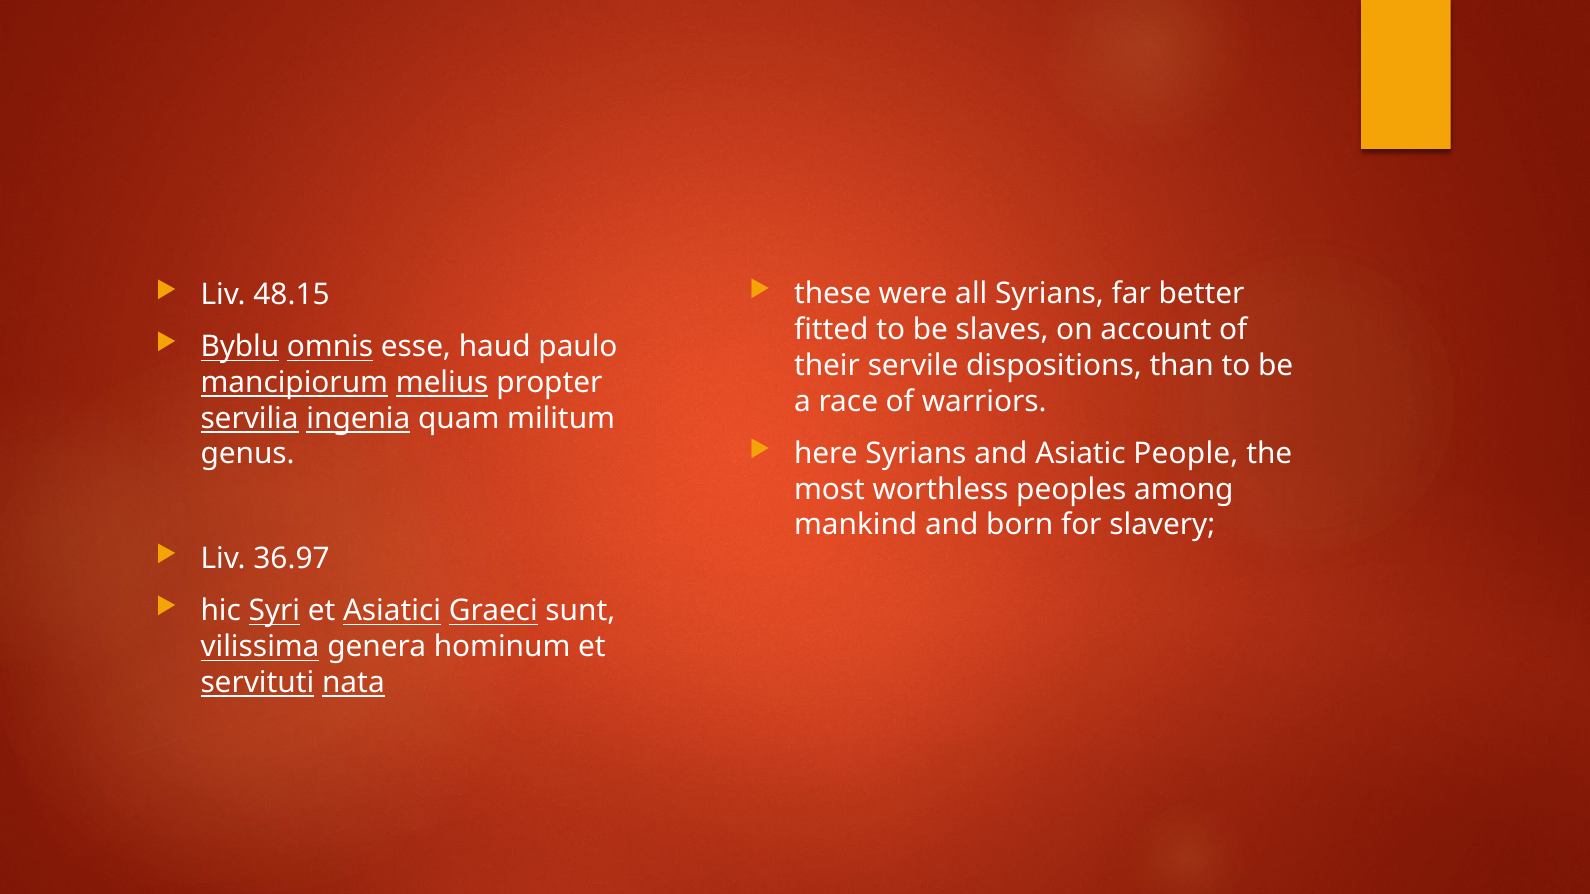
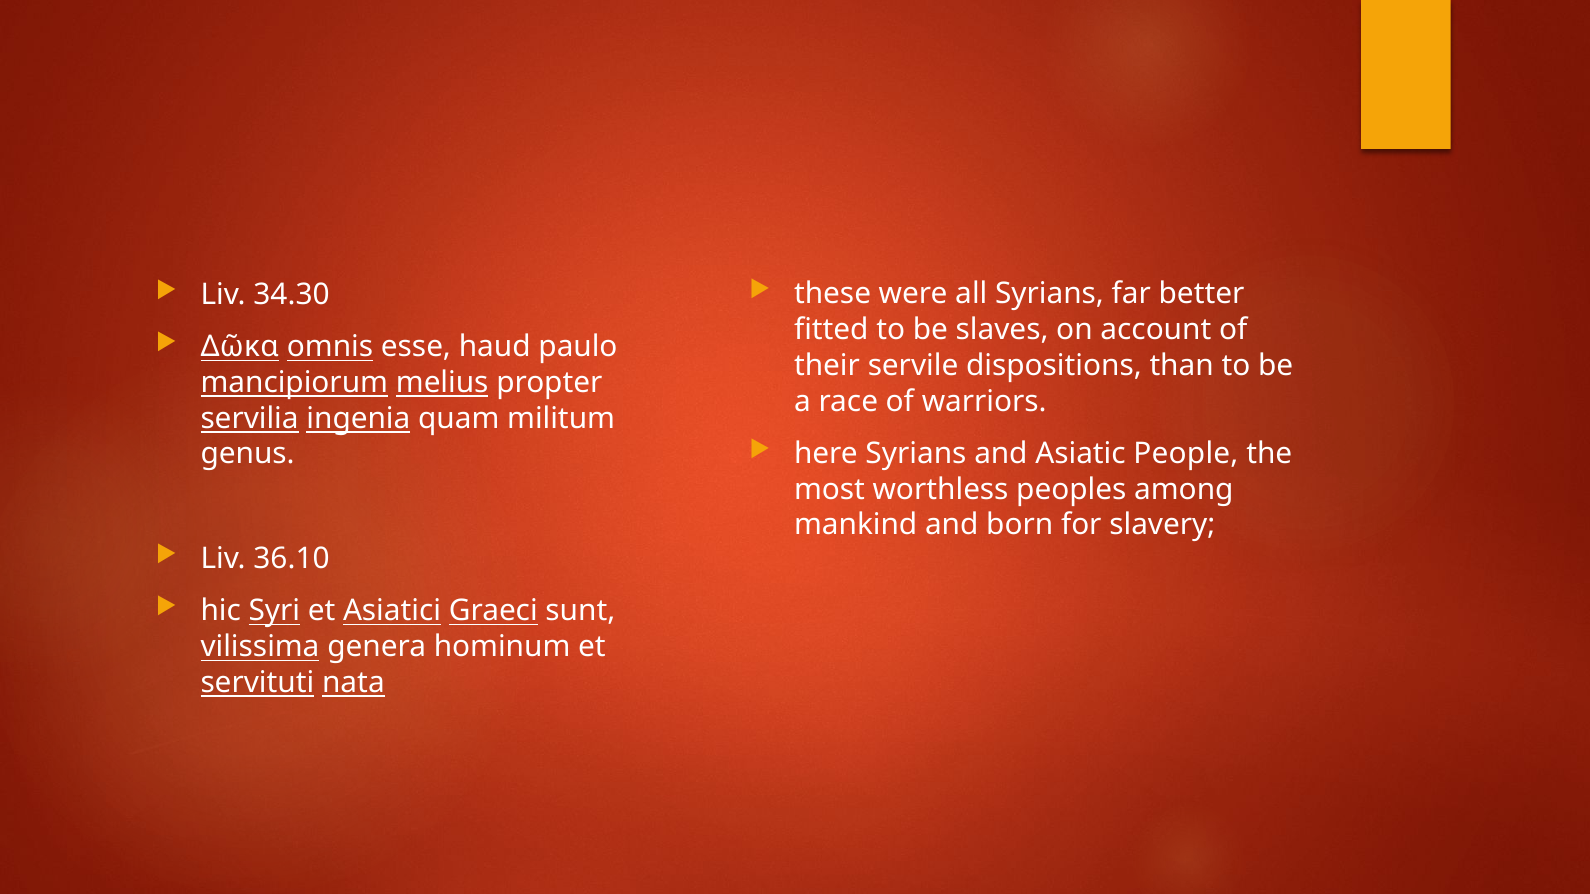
48.15: 48.15 -> 34.30
Byblu: Byblu -> Δῶκα
36.97: 36.97 -> 36.10
